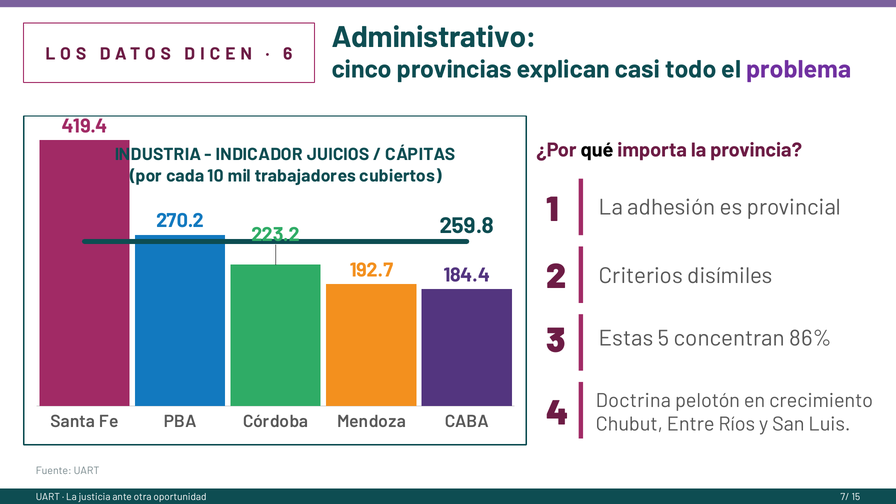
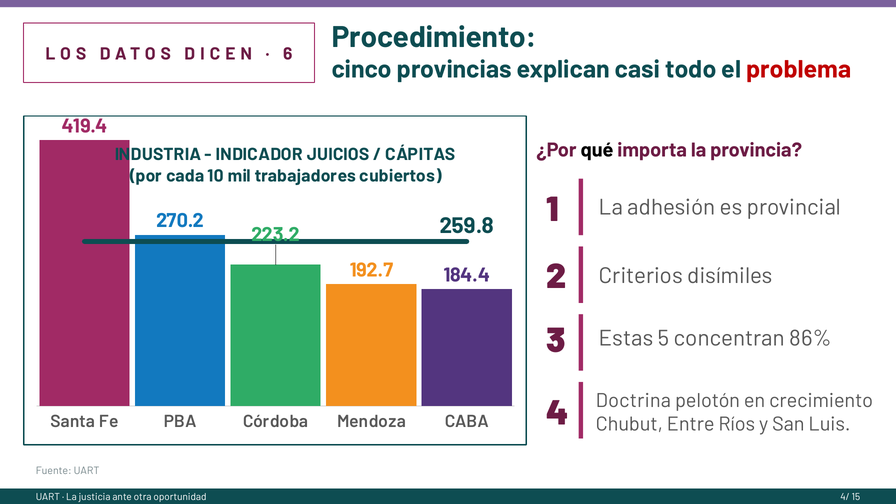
Administrativo: Administrativo -> Procedimiento
problema colour: purple -> red
7/: 7/ -> 4/
